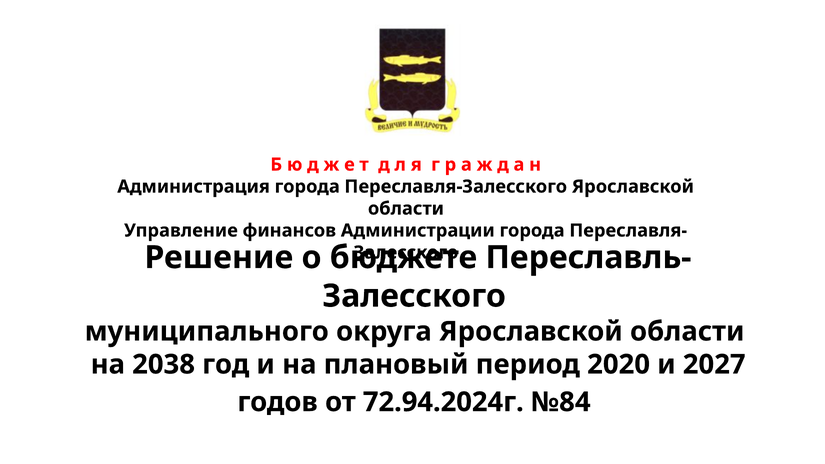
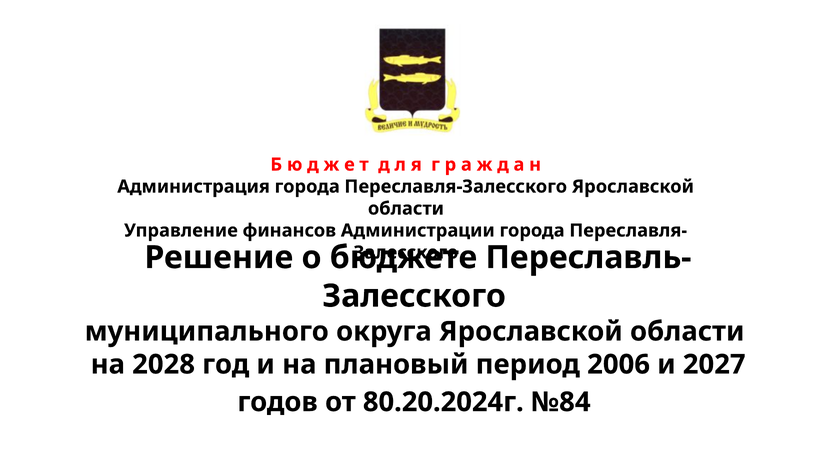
2038: 2038 -> 2028
2020: 2020 -> 2006
72.94.2024г: 72.94.2024г -> 80.20.2024г
